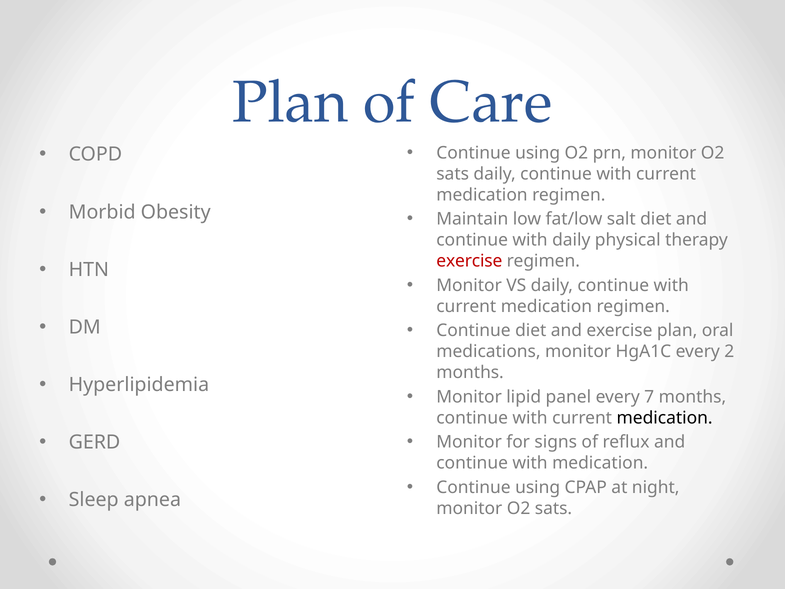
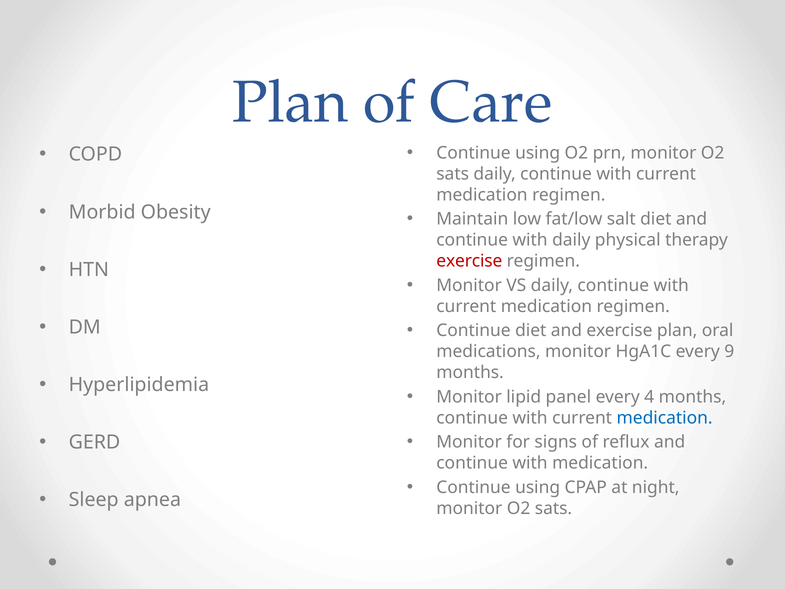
2: 2 -> 9
7: 7 -> 4
medication at (665, 418) colour: black -> blue
